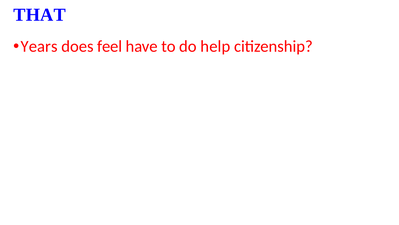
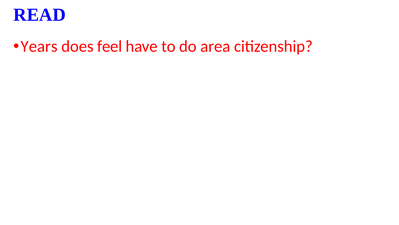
THAT: THAT -> READ
help: help -> area
